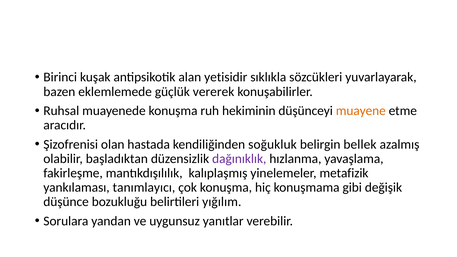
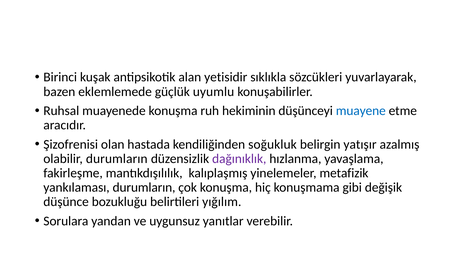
vererek: vererek -> uyumlu
muayene colour: orange -> blue
bellek: bellek -> yatışır
olabilir başladıktan: başladıktan -> durumların
yankılaması tanımlayıcı: tanımlayıcı -> durumların
